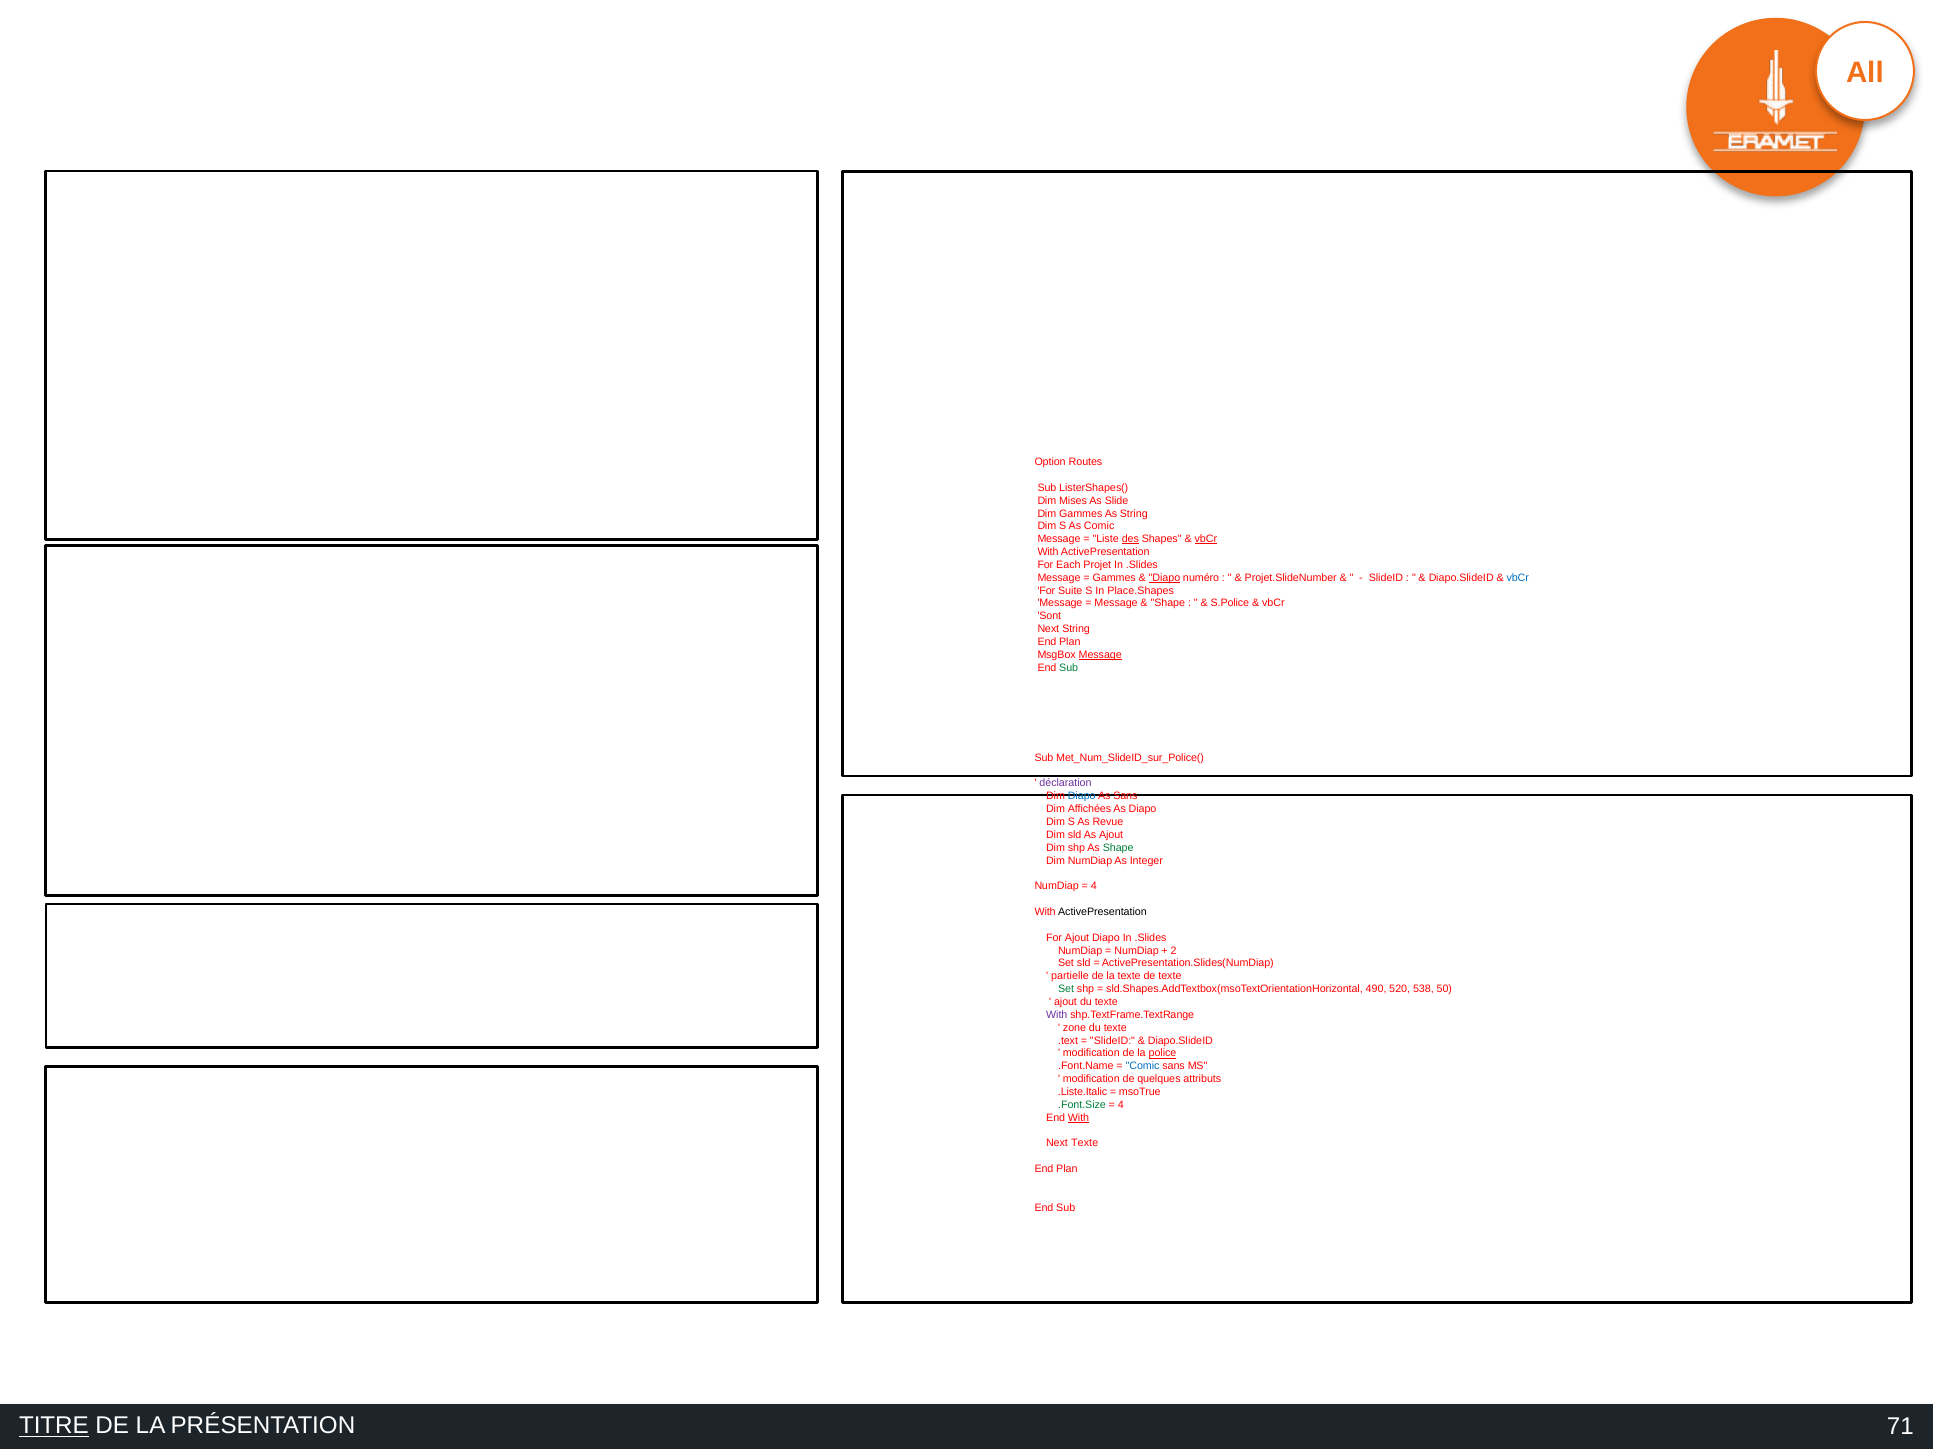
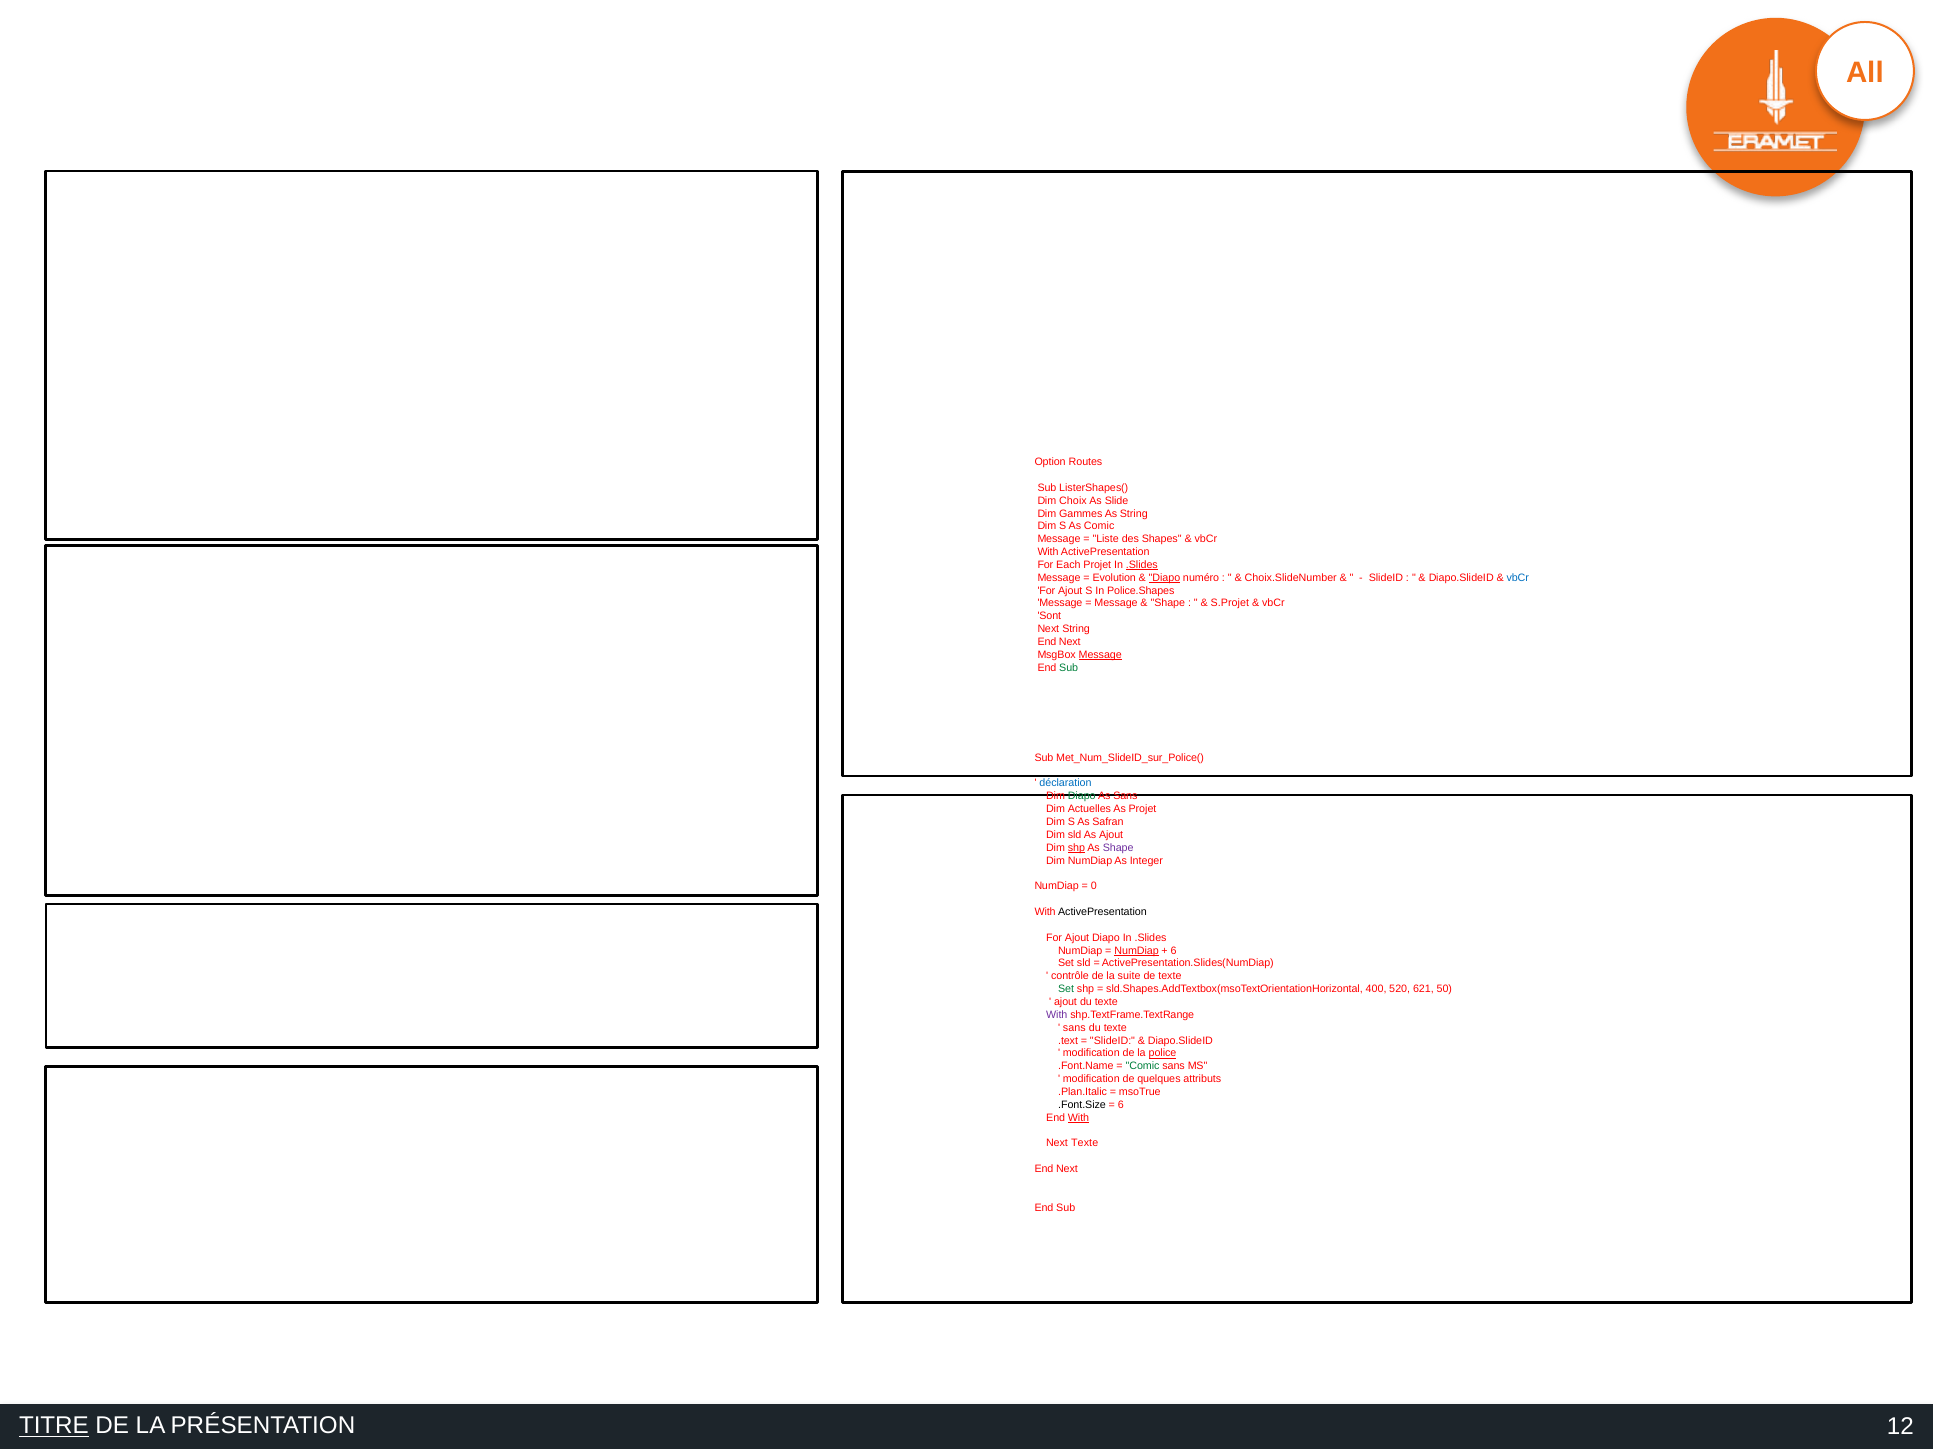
Mises: Mises -> Choix
des underline: present -> none
vbCr at (1206, 539) underline: present -> none
.Slides at (1142, 565) underline: none -> present
Gammes at (1114, 578): Gammes -> Evolution
Projet.SlideNumber: Projet.SlideNumber -> Choix.SlideNumber
Suite at (1070, 591): Suite -> Ajout
Place.Shapes: Place.Shapes -> Police.Shapes
S.Police: S.Police -> S.Projet
Plan at (1070, 642): Plan -> Next
déclaration colour: purple -> blue
Diapo at (1082, 797) colour: blue -> green
Affichées: Affichées -> Actuelles
As Diapo: Diapo -> Projet
Revue: Revue -> Safran
shp at (1076, 848) underline: none -> present
Shape at (1118, 848) colour: green -> purple
4 at (1094, 887): 4 -> 0
NumDiap at (1137, 951) underline: none -> present
2 at (1174, 951): 2 -> 6
partielle: partielle -> contrôle
la texte: texte -> suite
490: 490 -> 400
538: 538 -> 621
zone at (1074, 1028): zone -> sans
Comic at (1143, 1067) colour: blue -> green
.Liste.Italic: .Liste.Italic -> .Plan.Italic
.Font.Size colour: green -> black
4 at (1121, 1105): 4 -> 6
Plan at (1067, 1170): Plan -> Next
71: 71 -> 12
